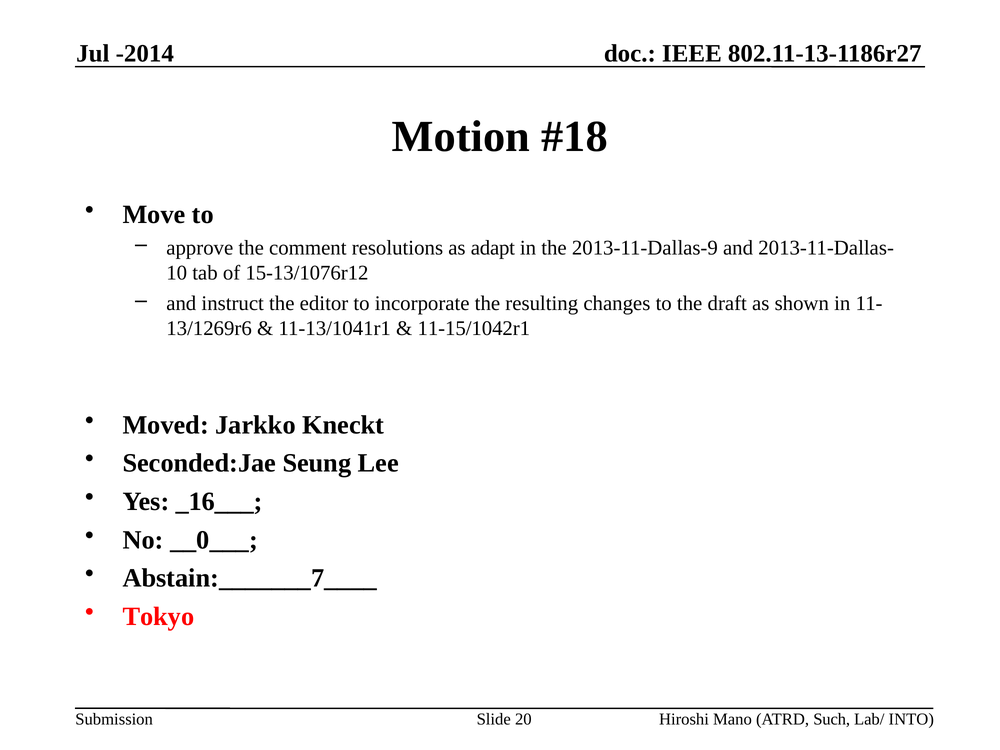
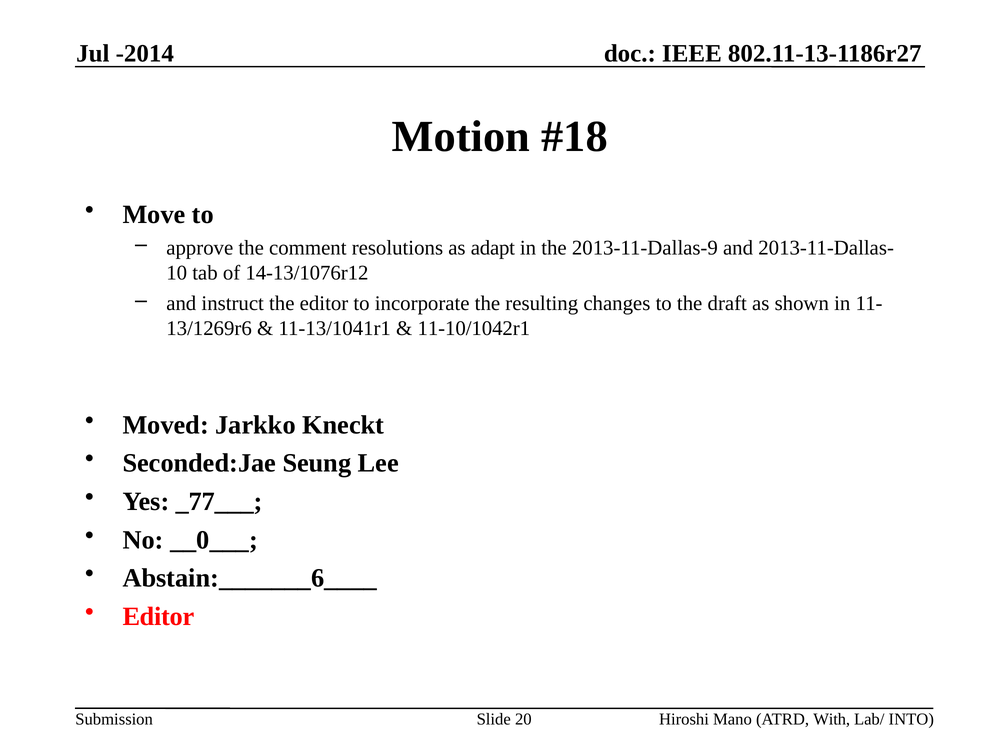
15-13/1076r12: 15-13/1076r12 -> 14-13/1076r12
11-15/1042r1: 11-15/1042r1 -> 11-10/1042r1
_16___: _16___ -> _77___
Abstain:_______7____: Abstain:_______7____ -> Abstain:_______6____
Tokyo at (158, 616): Tokyo -> Editor
Such: Such -> With
